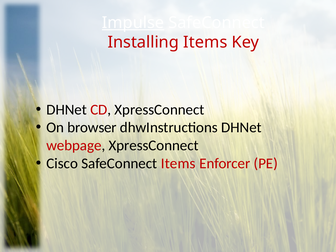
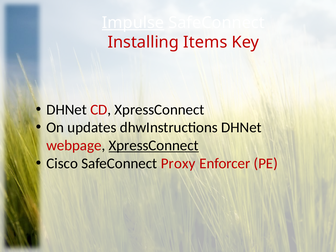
browser: browser -> updates
XpressConnect at (154, 145) underline: none -> present
SafeConnect Items: Items -> Proxy
